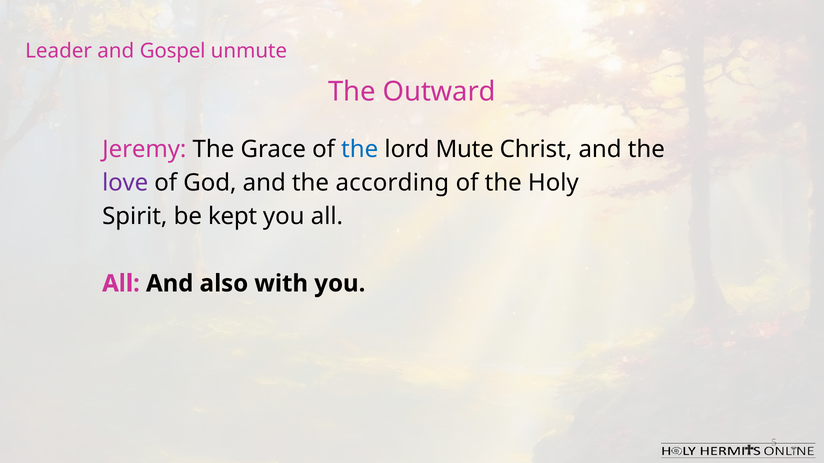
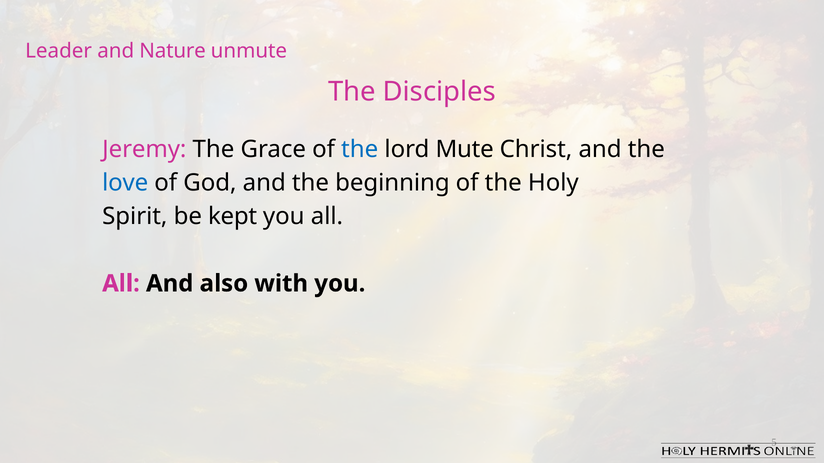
Gospel: Gospel -> Nature
Outward: Outward -> Disciples
love colour: purple -> blue
according: according -> beginning
